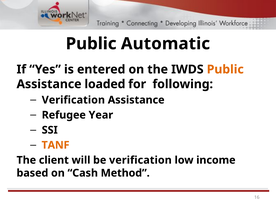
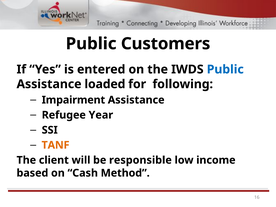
Automatic: Automatic -> Customers
Public at (225, 69) colour: orange -> blue
Verification at (73, 100): Verification -> Impairment
be verification: verification -> responsible
